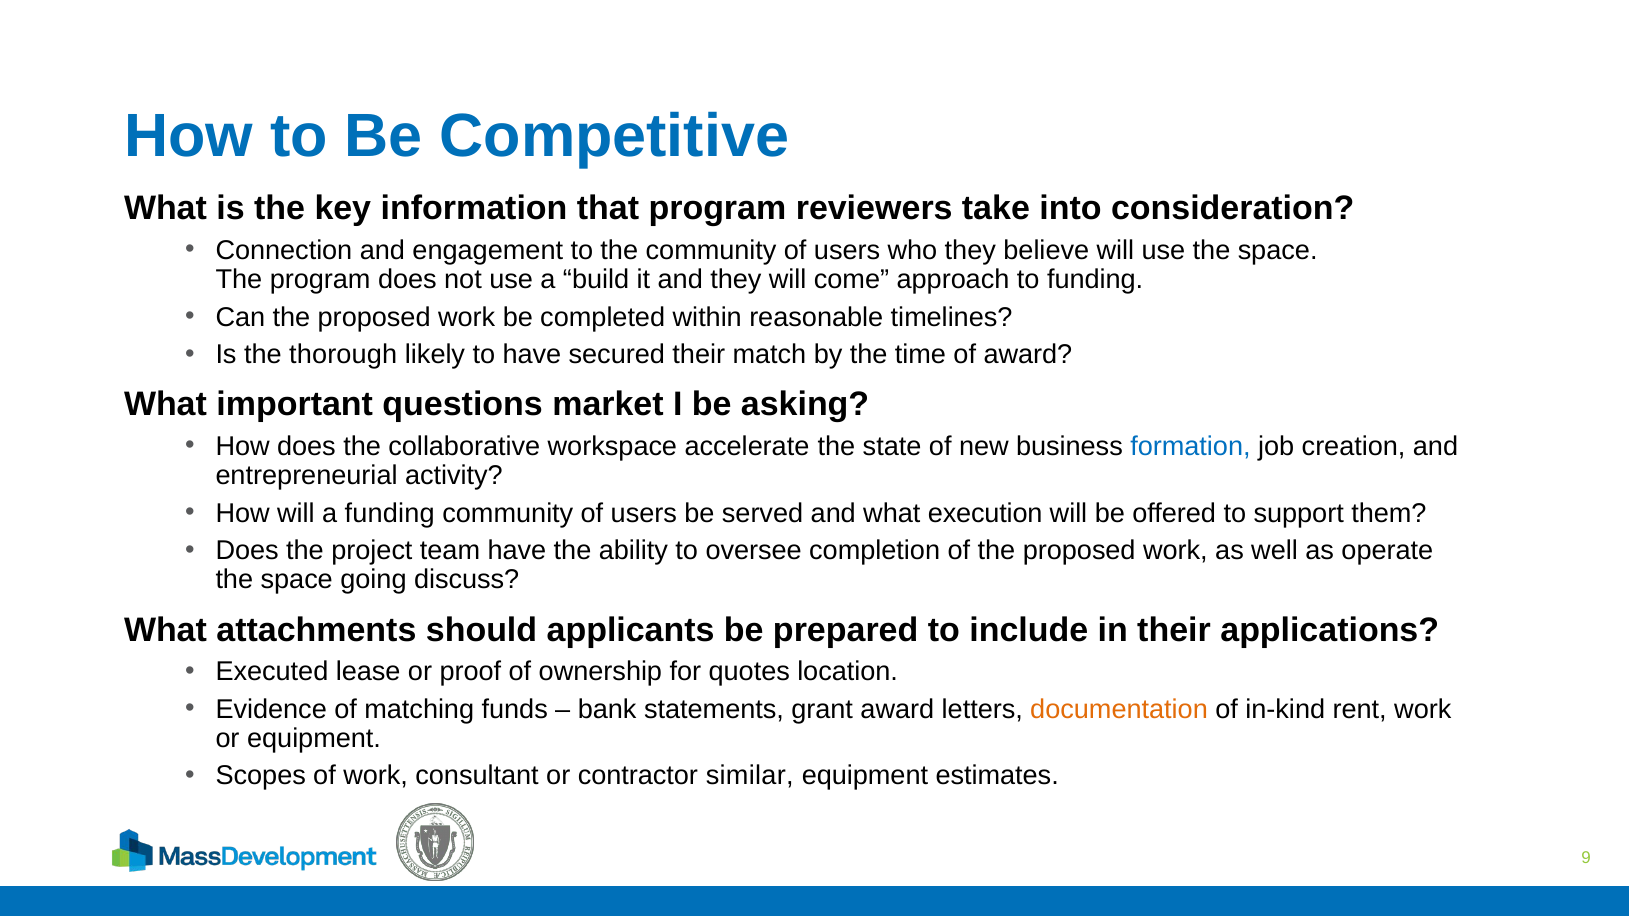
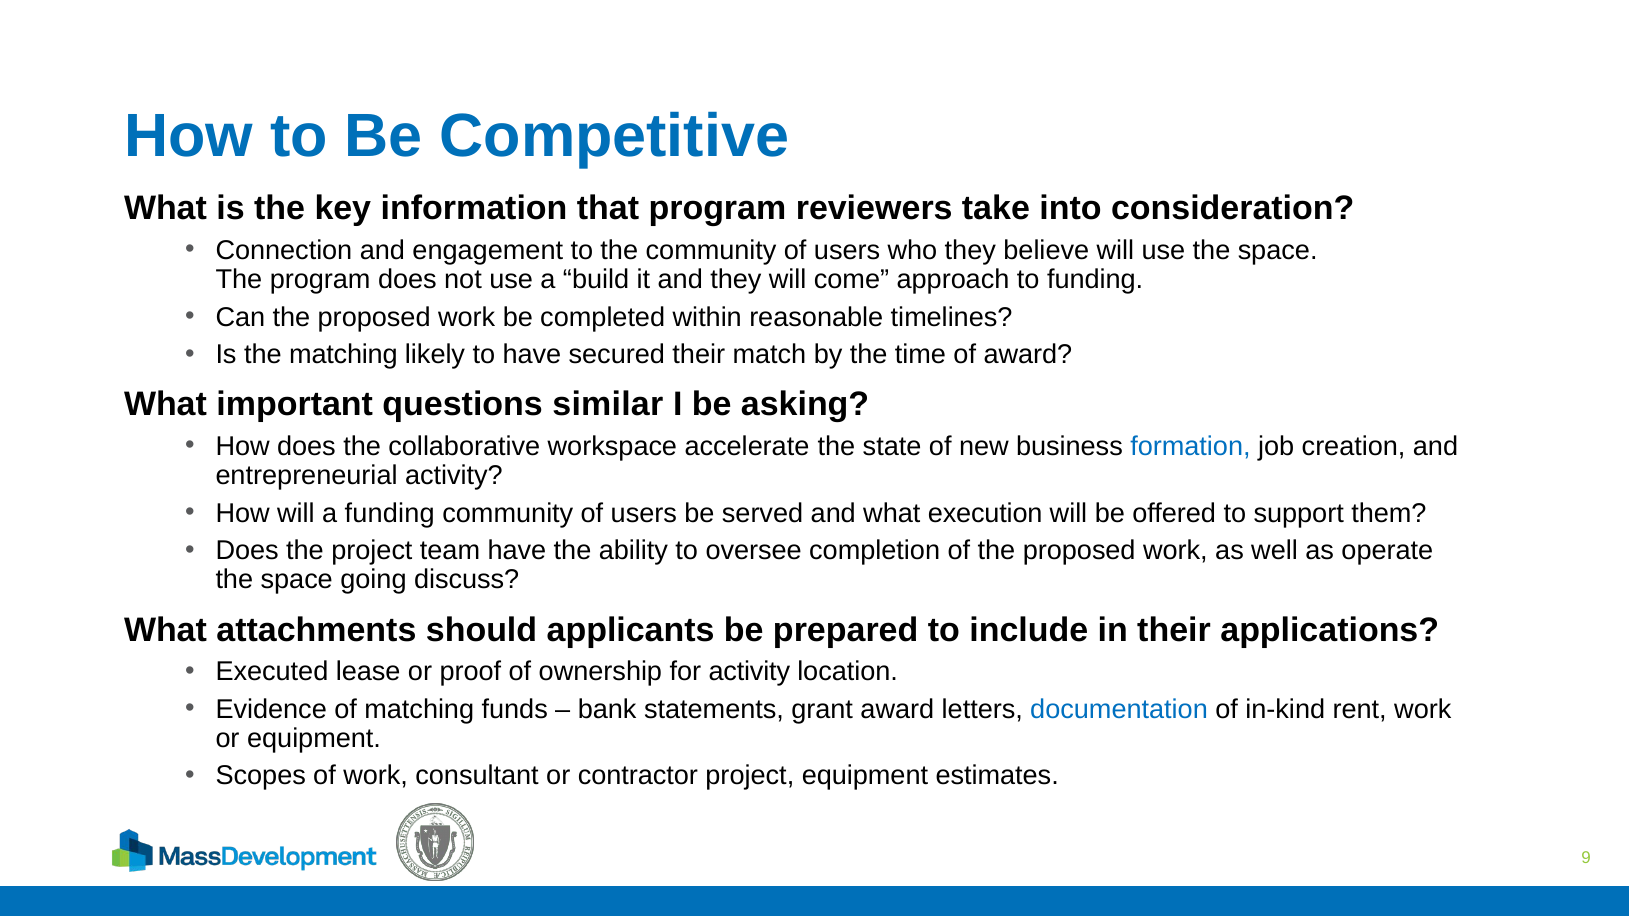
the thorough: thorough -> matching
market: market -> similar
for quotes: quotes -> activity
documentation colour: orange -> blue
contractor similar: similar -> project
